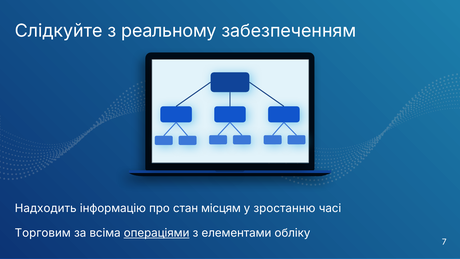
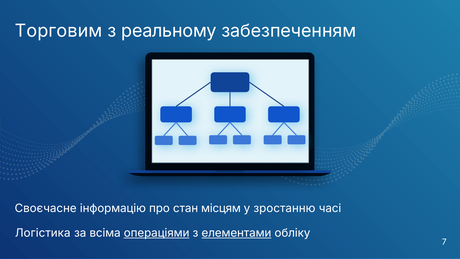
Слідкуйте: Слідкуйте -> Торговим
Надходить: Надходить -> Своєчасне
Торговим: Торговим -> Логістика
елементами underline: none -> present
